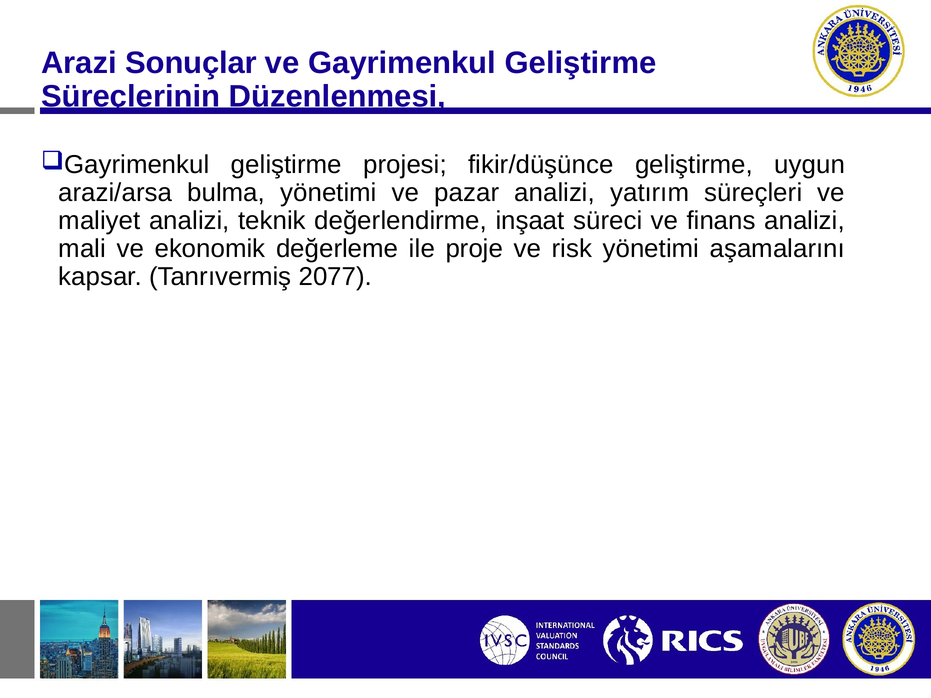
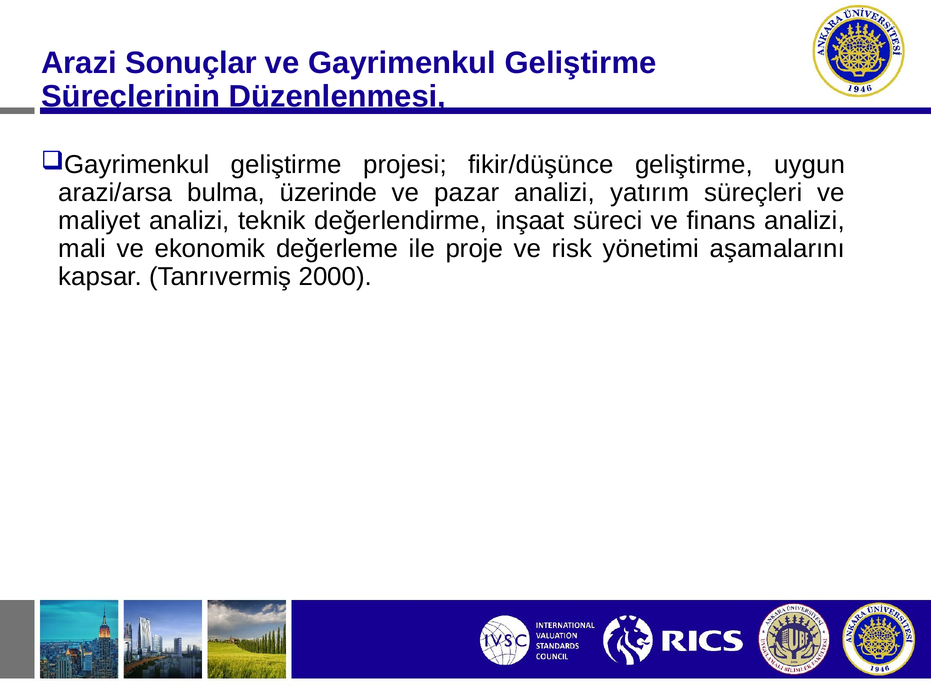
bulma yönetimi: yönetimi -> üzerinde
2077: 2077 -> 2000
